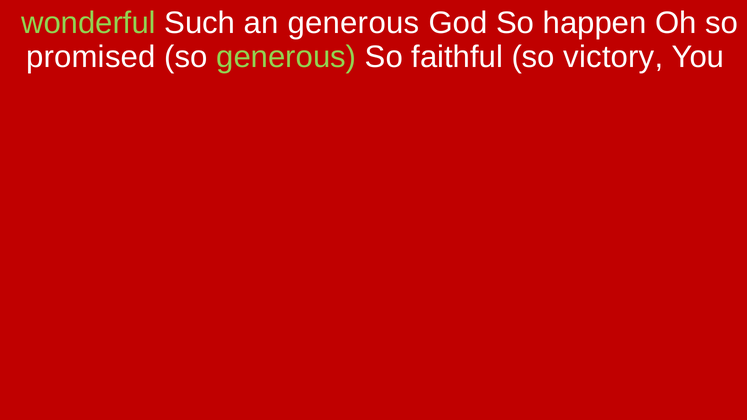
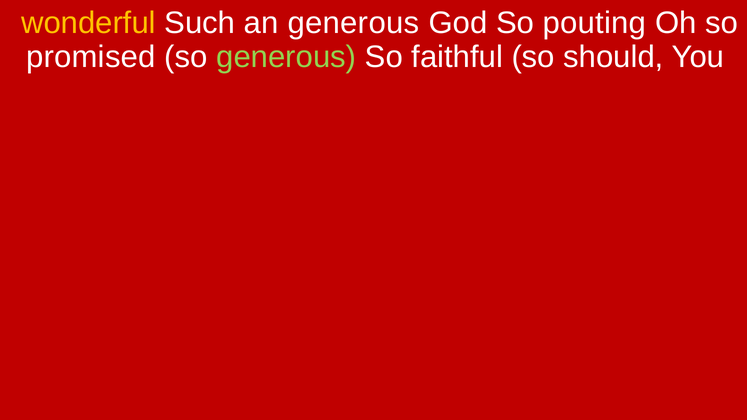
wonderful colour: light green -> yellow
happen: happen -> pouting
victory: victory -> should
